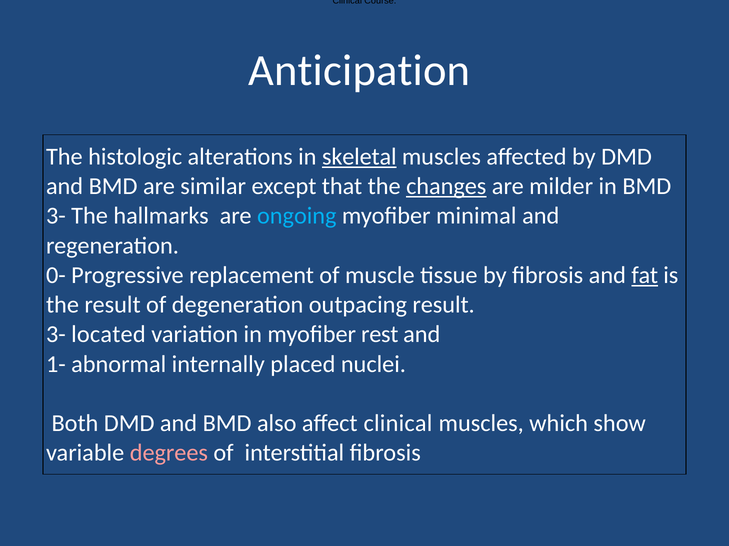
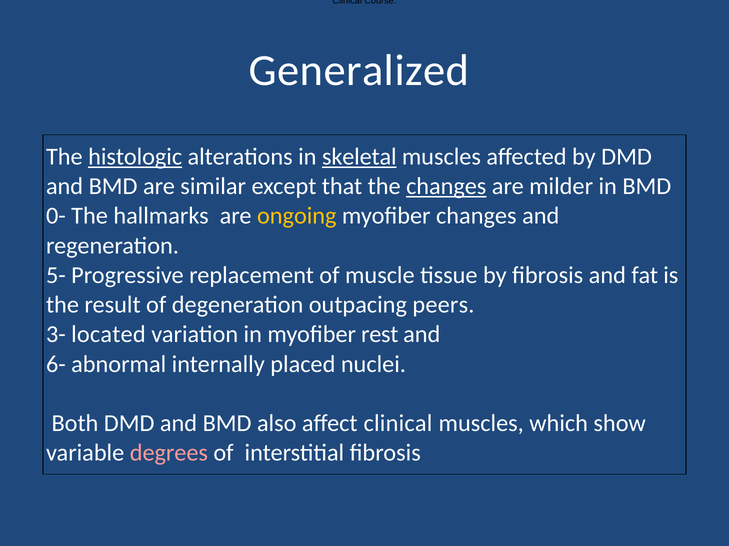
Anticipation: Anticipation -> Generalized
histologic underline: none -> present
3- at (56, 216): 3- -> 0-
ongoing colour: light blue -> yellow
myofiber minimal: minimal -> changes
0-: 0- -> 5-
fat underline: present -> none
outpacing result: result -> peers
1-: 1- -> 6-
